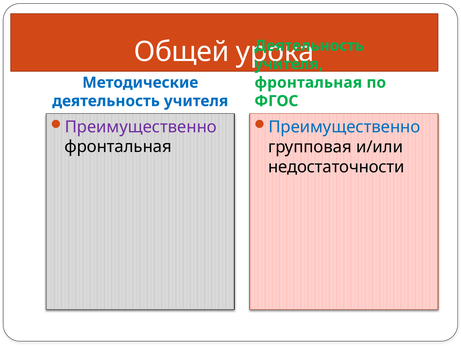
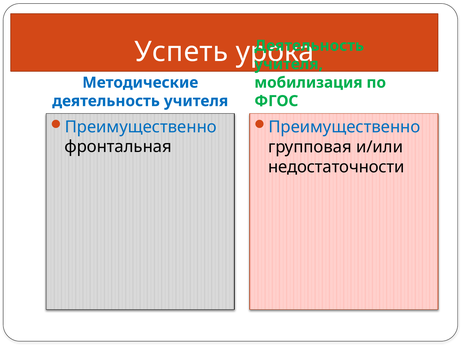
Общей: Общей -> Успеть
фронтальная at (308, 83): фронтальная -> мобилизация
Преимущественно at (141, 127) colour: purple -> blue
